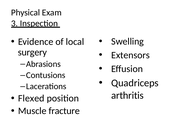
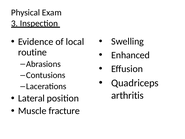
surgery: surgery -> routine
Extensors: Extensors -> Enhanced
Flexed: Flexed -> Lateral
